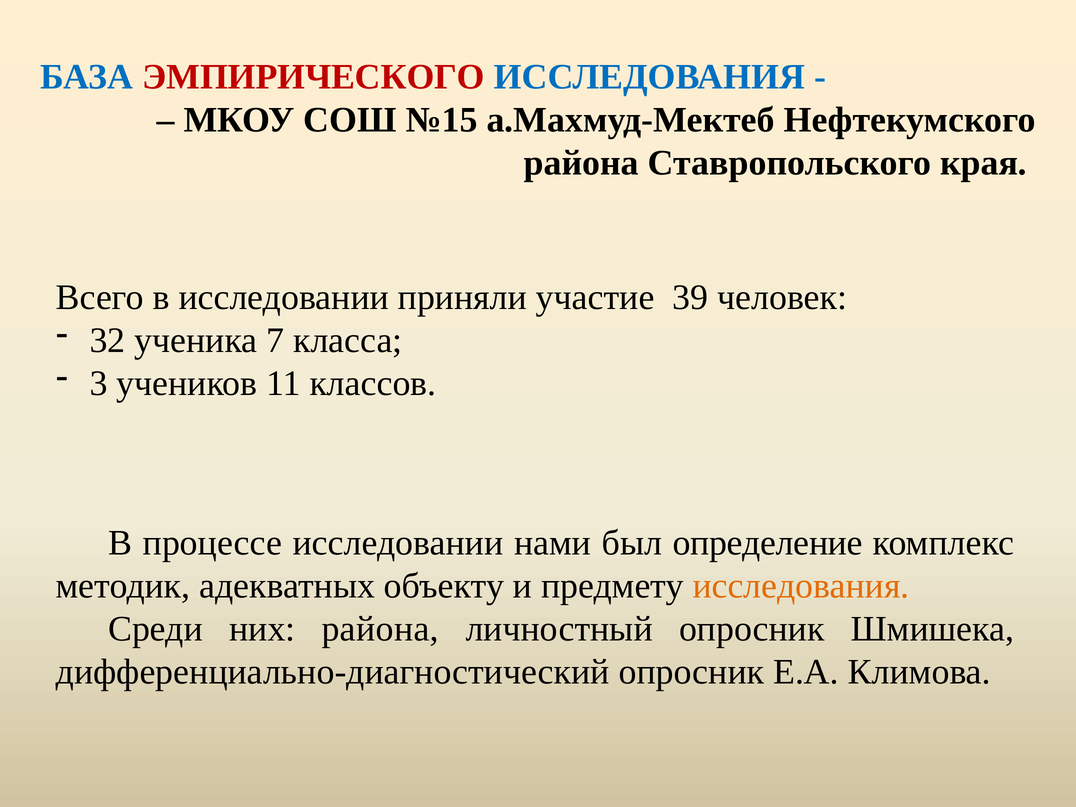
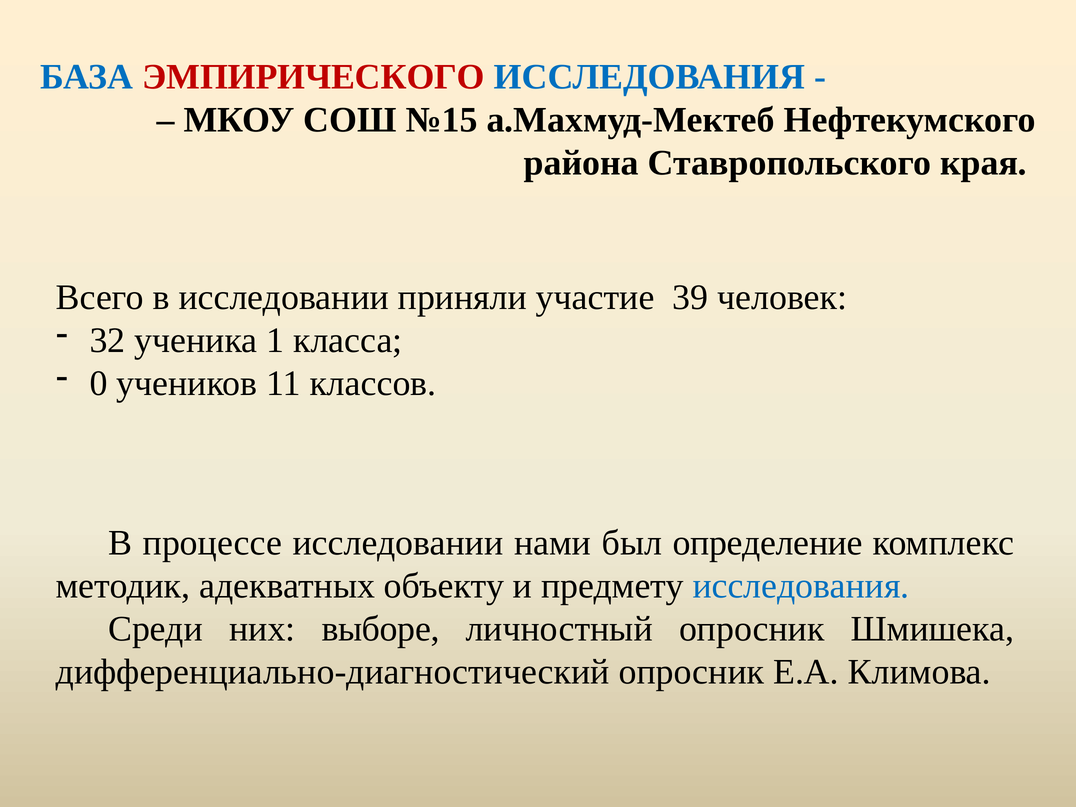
7: 7 -> 1
3: 3 -> 0
исследования at (801, 586) colour: orange -> blue
них района: района -> выборе
